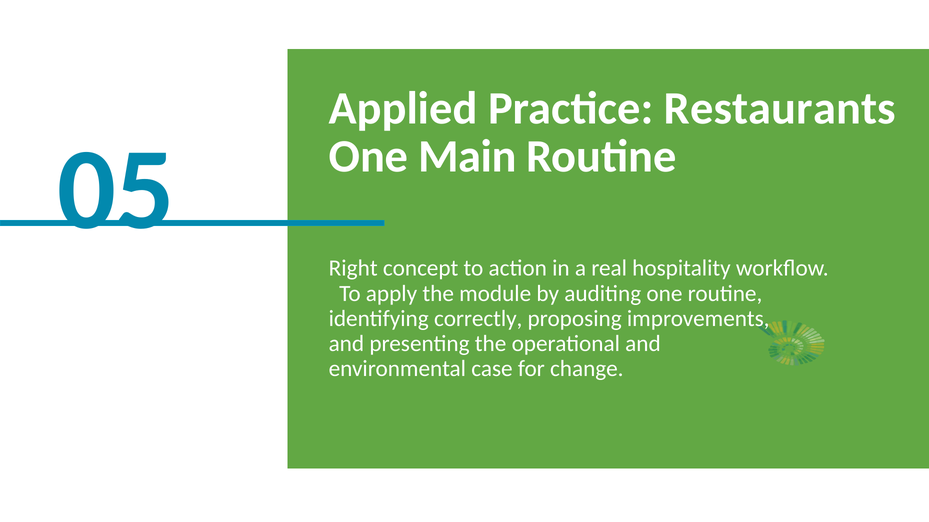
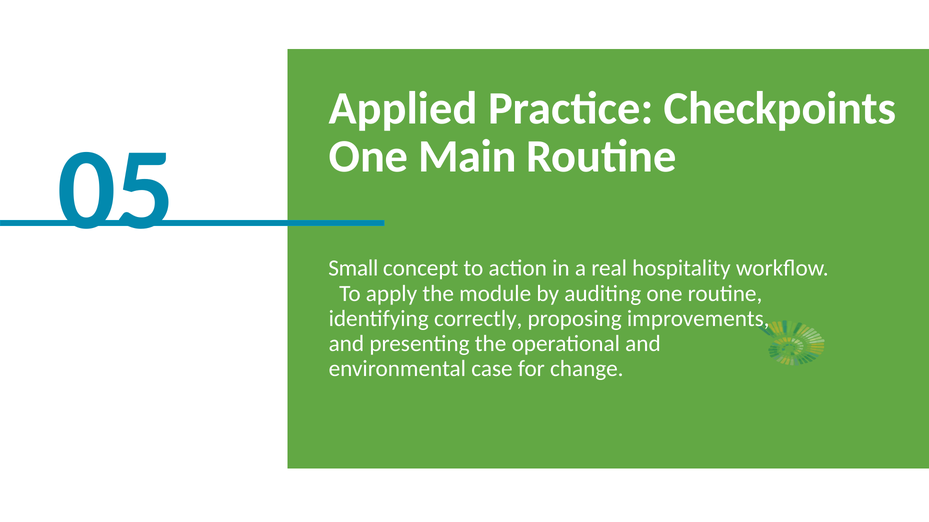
Restaurants: Restaurants -> Checkpoints
Right: Right -> Small
